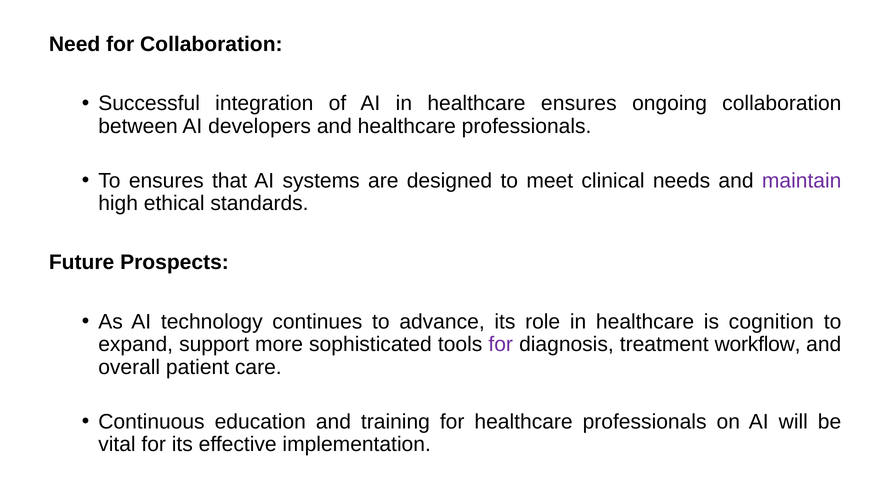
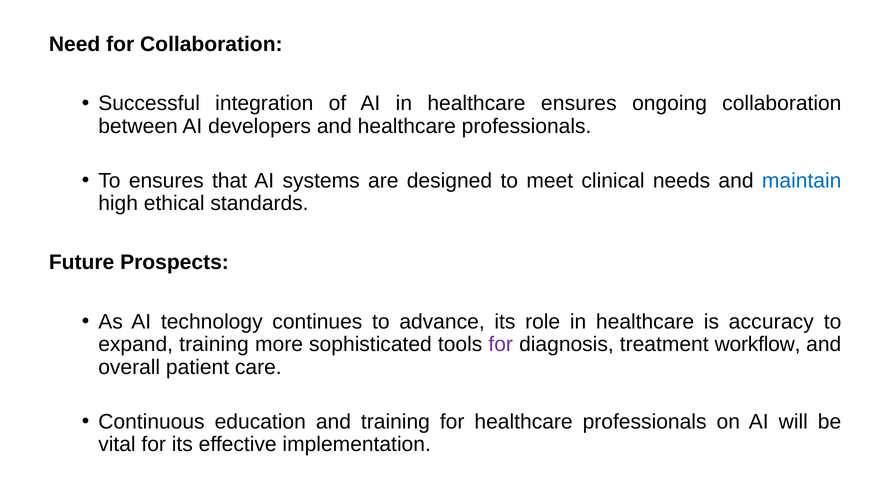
maintain colour: purple -> blue
cognition: cognition -> accuracy
expand support: support -> training
